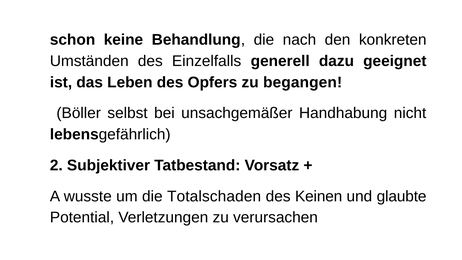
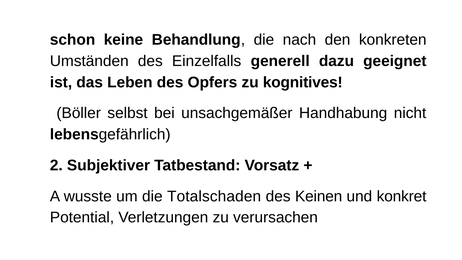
begangen: begangen -> kognitives
glaubte: glaubte -> konkret
